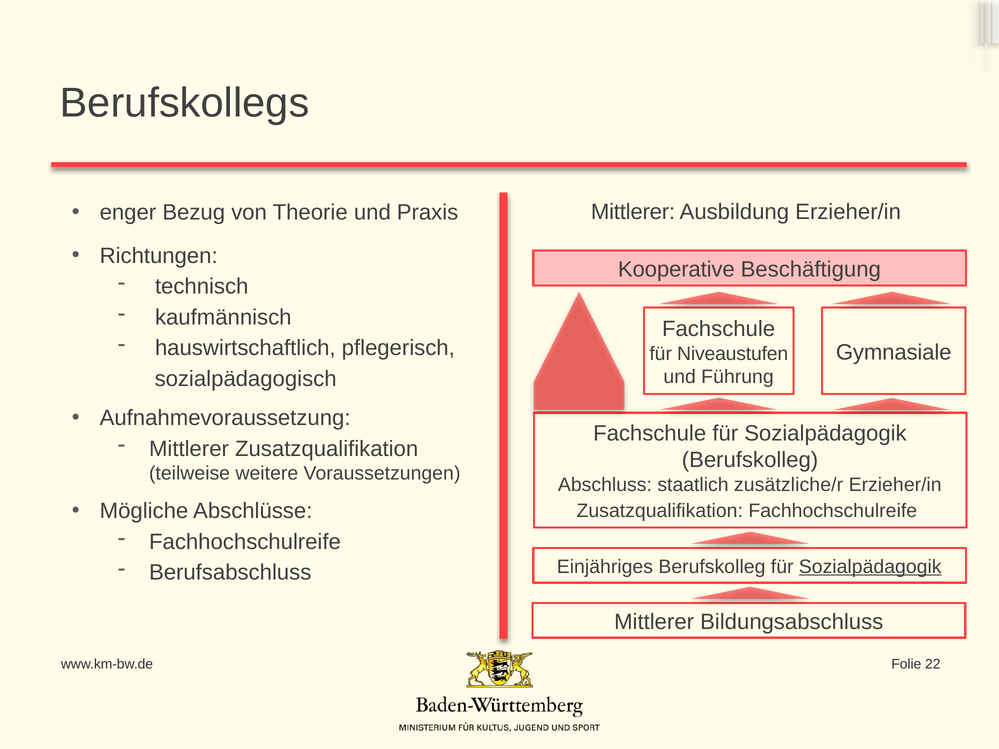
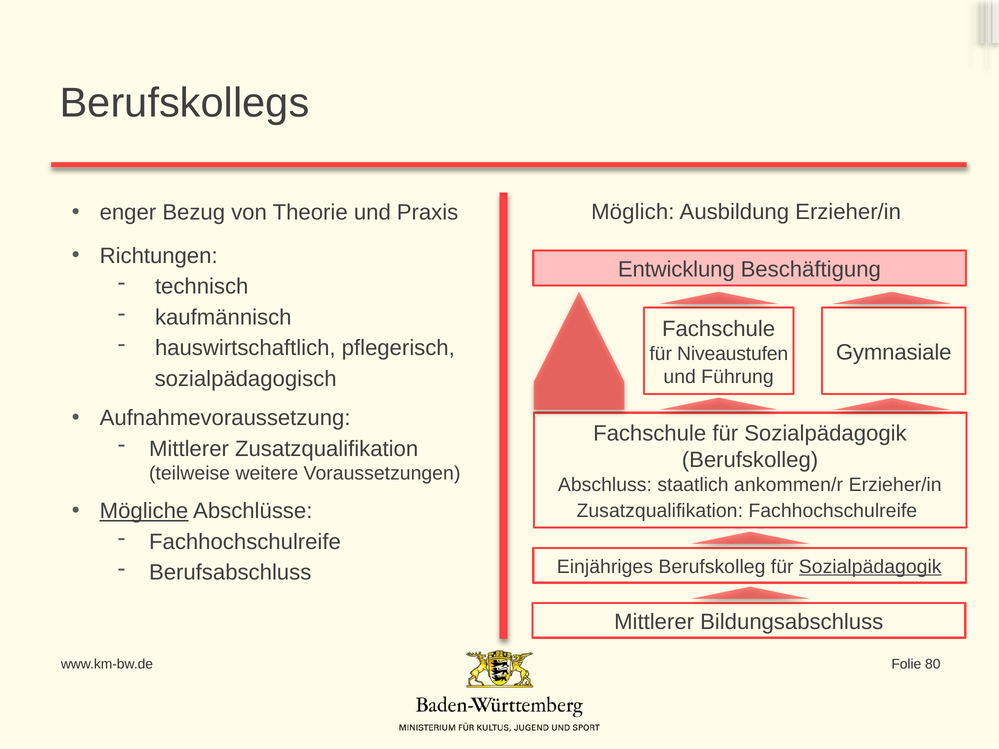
Mittlerer at (633, 212): Mittlerer -> Möglich
Kooperative: Kooperative -> Entwicklung
zusätzliche/r: zusätzliche/r -> ankommen/r
Mögliche underline: none -> present
22: 22 -> 80
